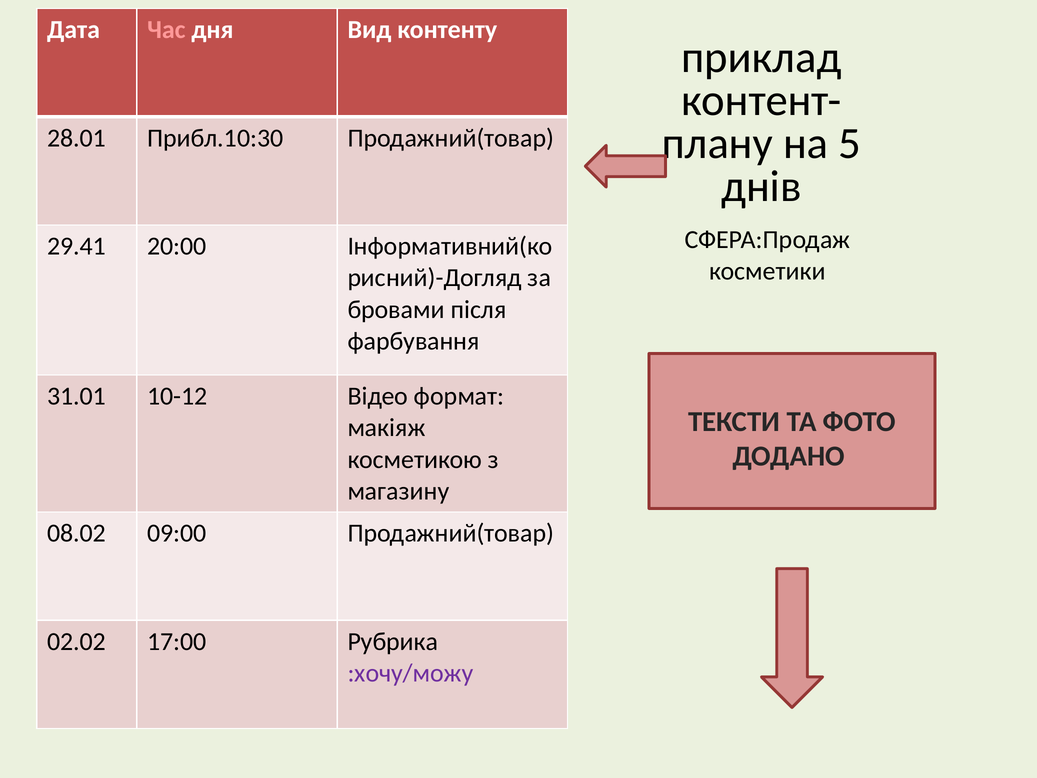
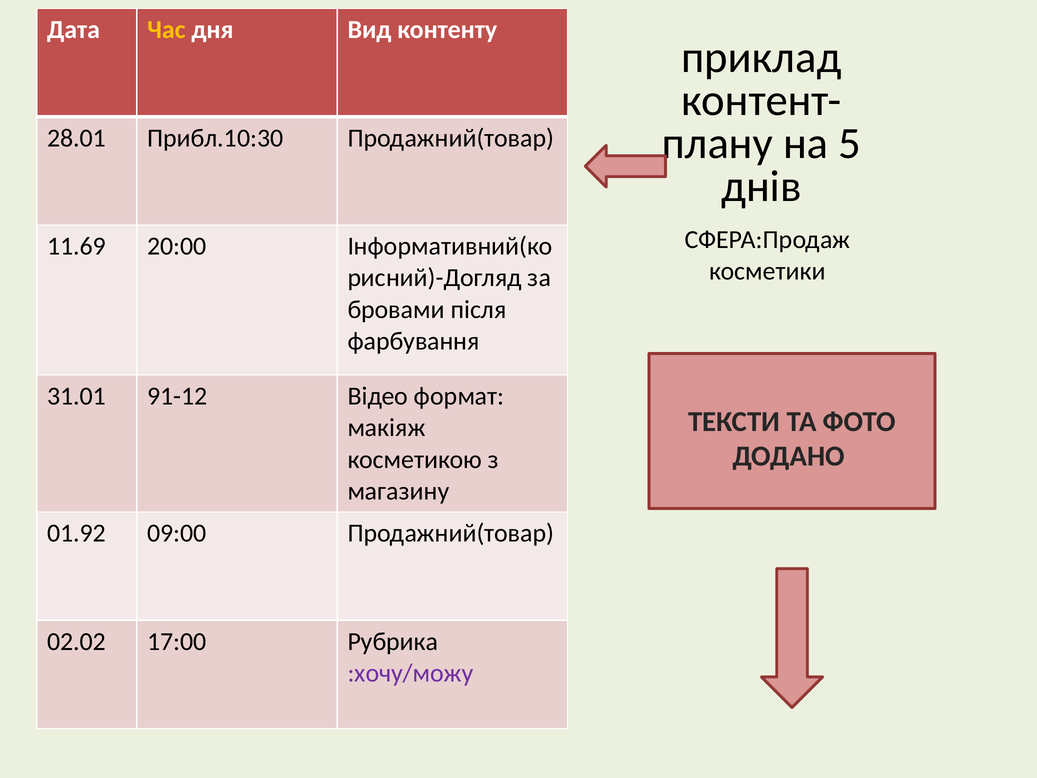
Час colour: pink -> yellow
29.41: 29.41 -> 11.69
10-12: 10-12 -> 91-12
08.02: 08.02 -> 01.92
